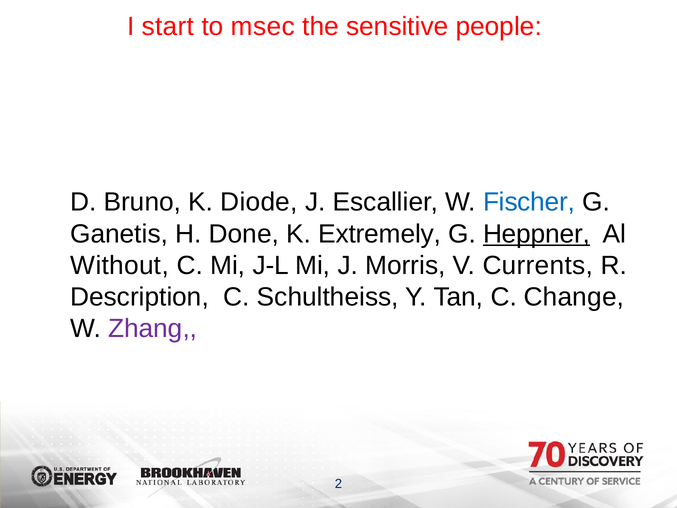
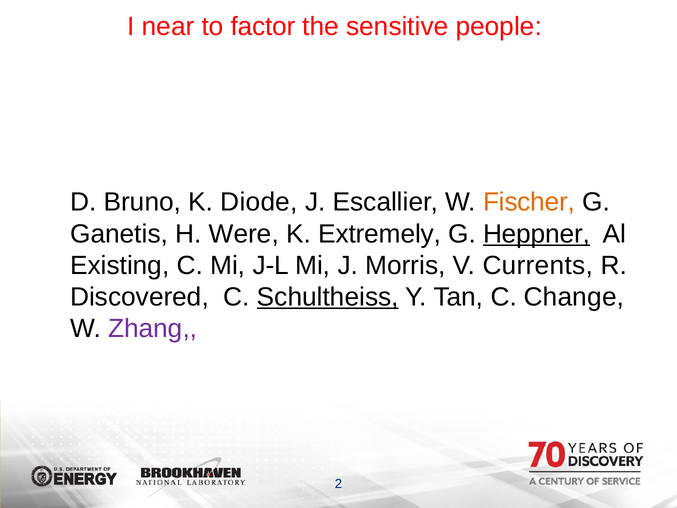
start: start -> near
msec: msec -> factor
Fischer colour: blue -> orange
Done: Done -> Were
Without: Without -> Existing
Description: Description -> Discovered
Schultheiss underline: none -> present
